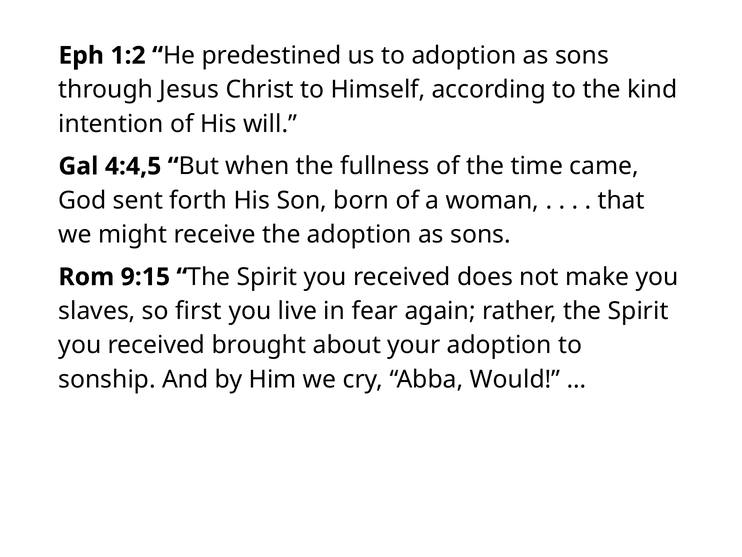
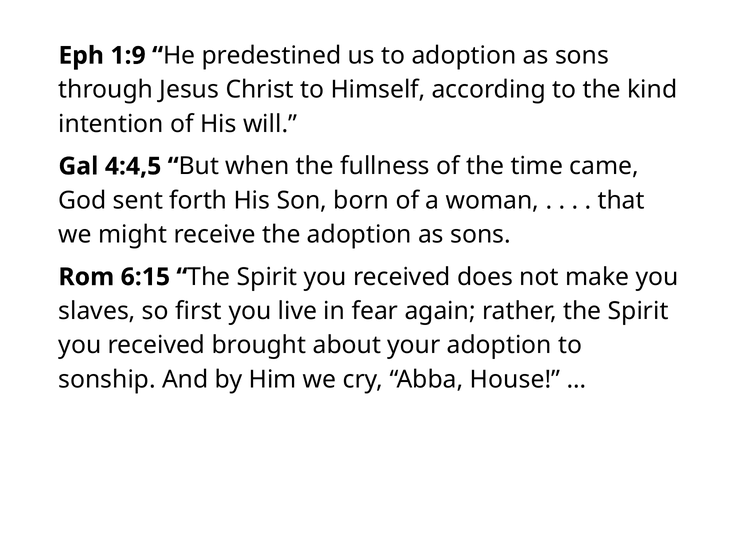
1:2: 1:2 -> 1:9
9:15: 9:15 -> 6:15
Would: Would -> House
